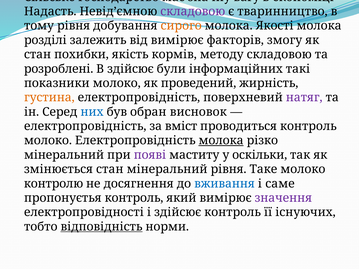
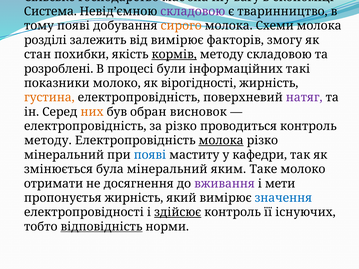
Надасть: Надасть -> Система
тому рівня: рівня -> появі
Якості: Якості -> Схеми
кормів underline: none -> present
В здійсює: здійсює -> процесі
проведений: проведений -> вірогідності
них colour: blue -> orange
за вміст: вміст -> різко
молоко at (48, 141): молоко -> методу
появі at (150, 155) colour: purple -> blue
оскільки: оскільки -> кафедри
змінюється стан: стан -> була
мінеральний рівня: рівня -> яким
контролю: контролю -> отримати
вживання colour: blue -> purple
саме: саме -> мети
пропонуєтья контроль: контроль -> жирність
значення colour: purple -> blue
здійсює at (178, 212) underline: none -> present
